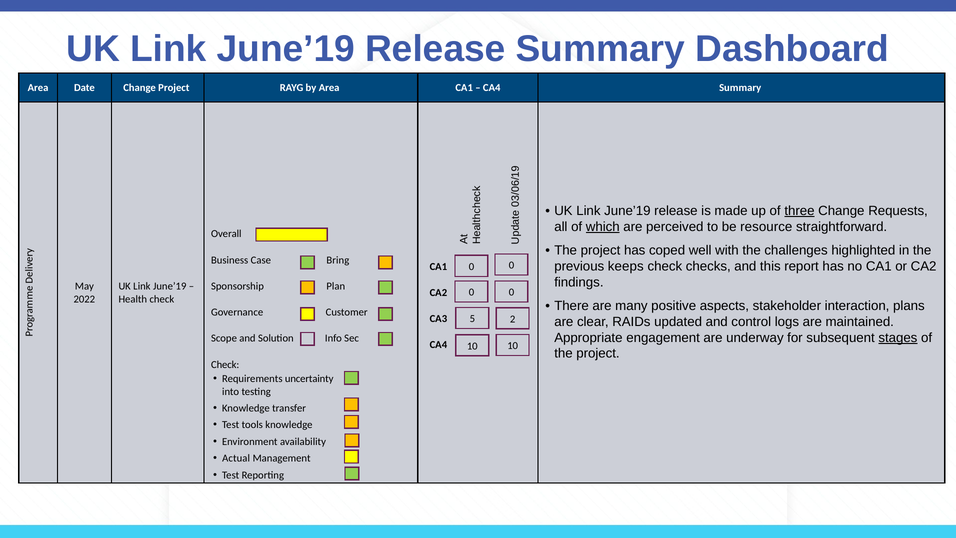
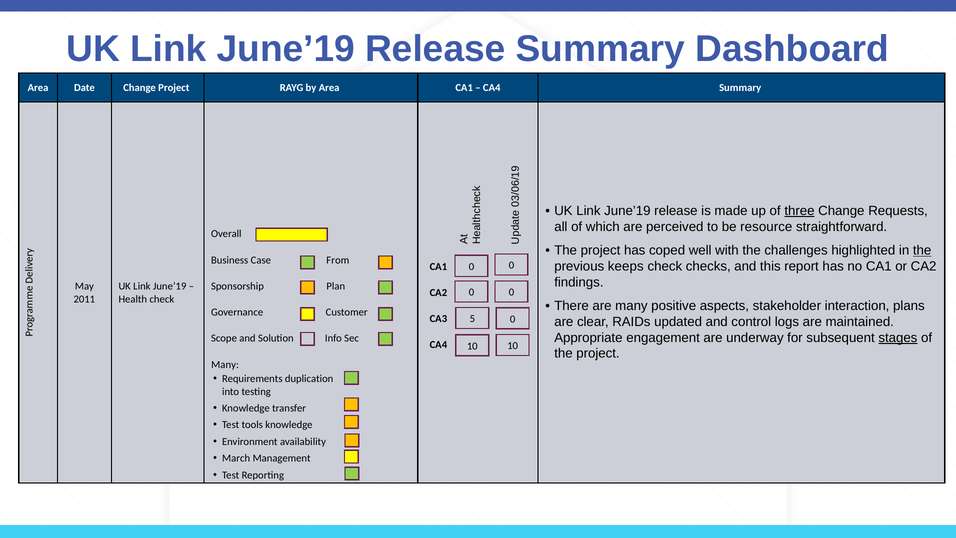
which underline: present -> none
the at (922, 250) underline: none -> present
Bring: Bring -> From
2022: 2022 -> 2011
5 2: 2 -> 0
Check at (225, 364): Check -> Many
uncertainty: uncertainty -> duplication
Actual: Actual -> March
